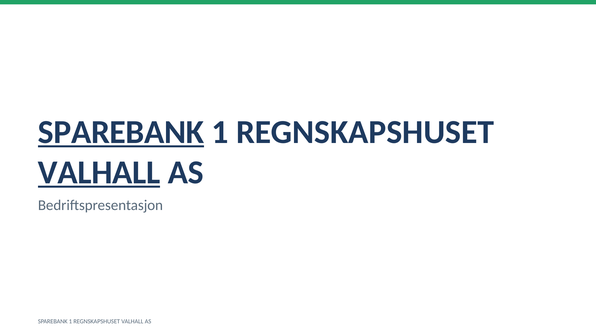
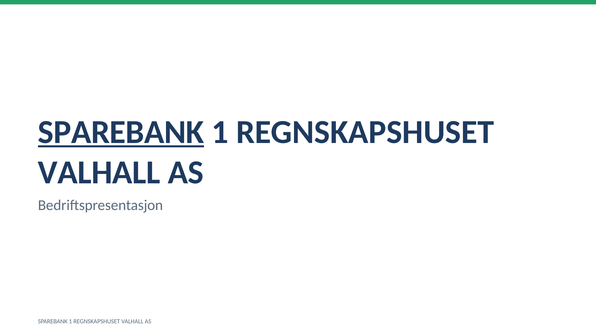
VALHALL at (99, 172) underline: present -> none
